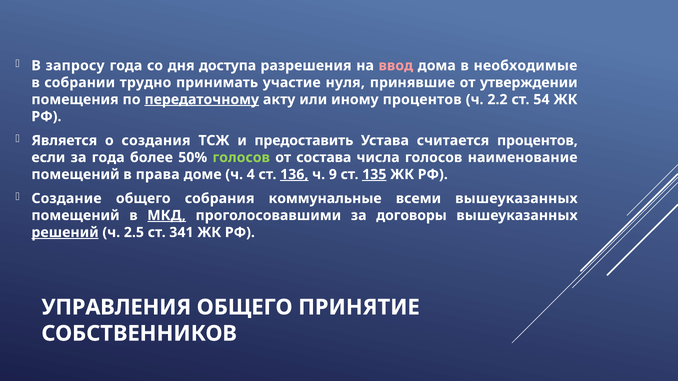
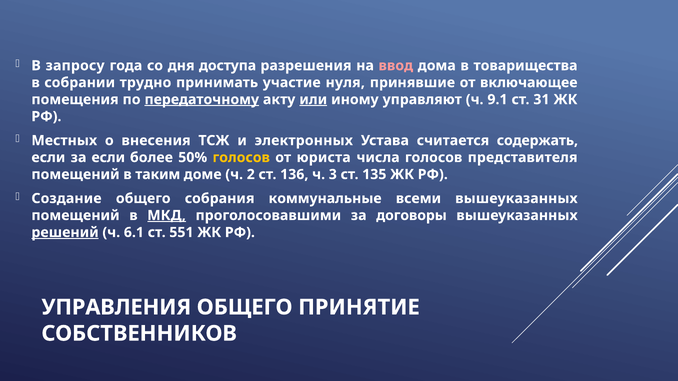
необходимые: необходимые -> товарищества
утверждении: утверждении -> включающее
или underline: none -> present
иному процентов: процентов -> управляют
2.2: 2.2 -> 9.1
54: 54 -> 31
Является: Является -> Местных
создания: создания -> внесения
предоставить: предоставить -> электронных
считается процентов: процентов -> содержать
за года: года -> если
голосов at (241, 158) colour: light green -> yellow
состава: состава -> юриста
наименование: наименование -> представителя
права: права -> таким
4: 4 -> 2
136 underline: present -> none
9: 9 -> 3
135 underline: present -> none
2.5: 2.5 -> 6.1
341: 341 -> 551
